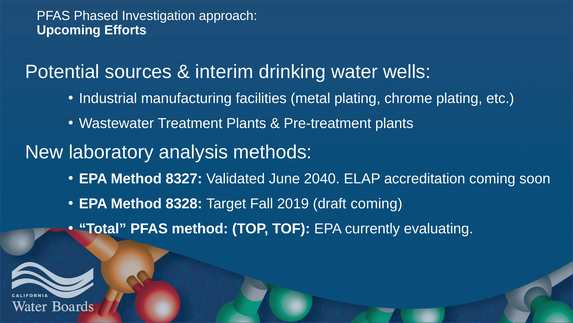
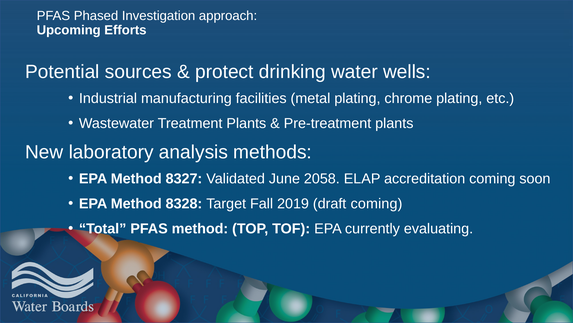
interim: interim -> protect
2040: 2040 -> 2058
